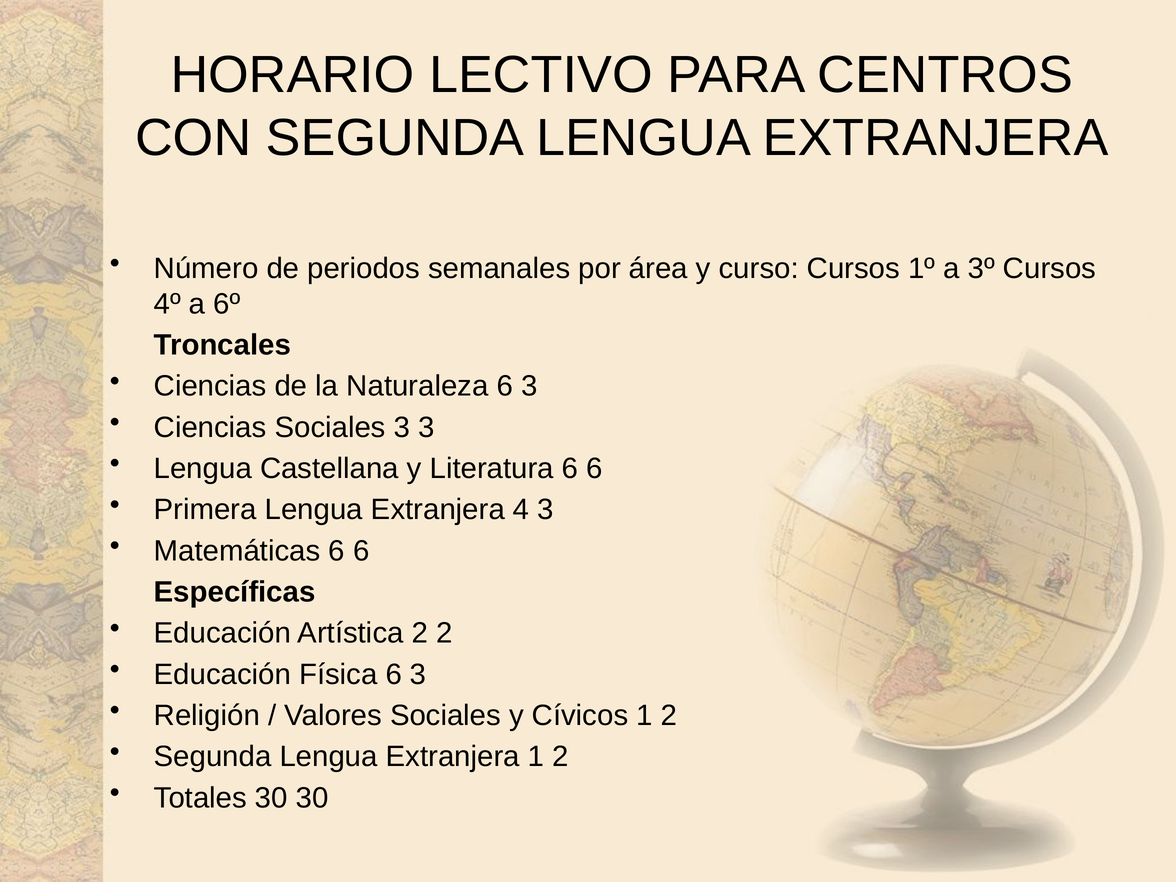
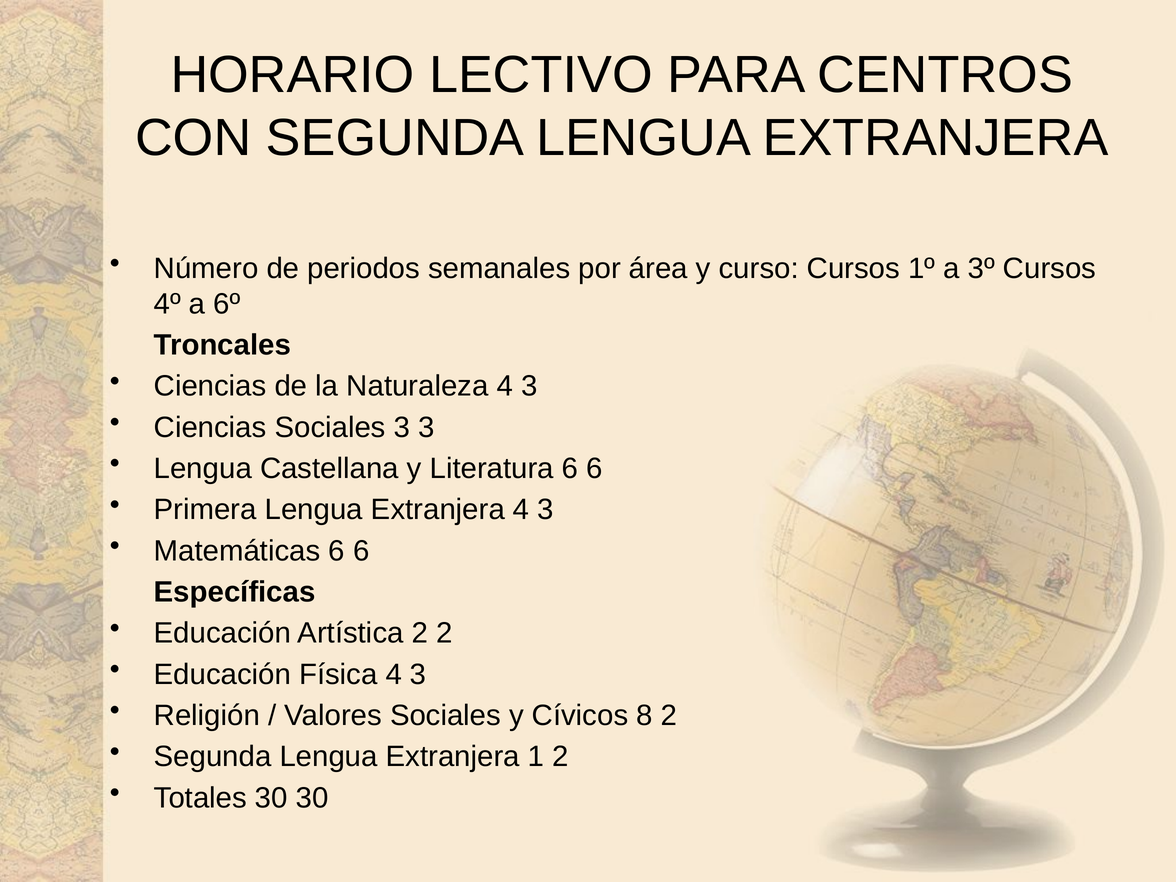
Naturaleza 6: 6 -> 4
Física 6: 6 -> 4
Cívicos 1: 1 -> 8
